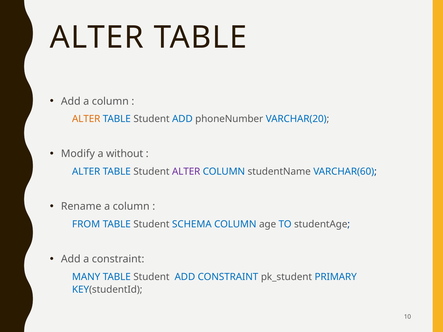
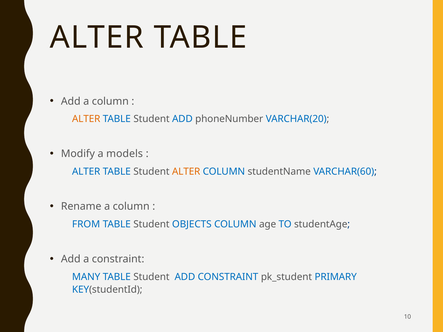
without: without -> models
ALTER at (186, 172) colour: purple -> orange
SCHEMA: SCHEMA -> OBJECTS
